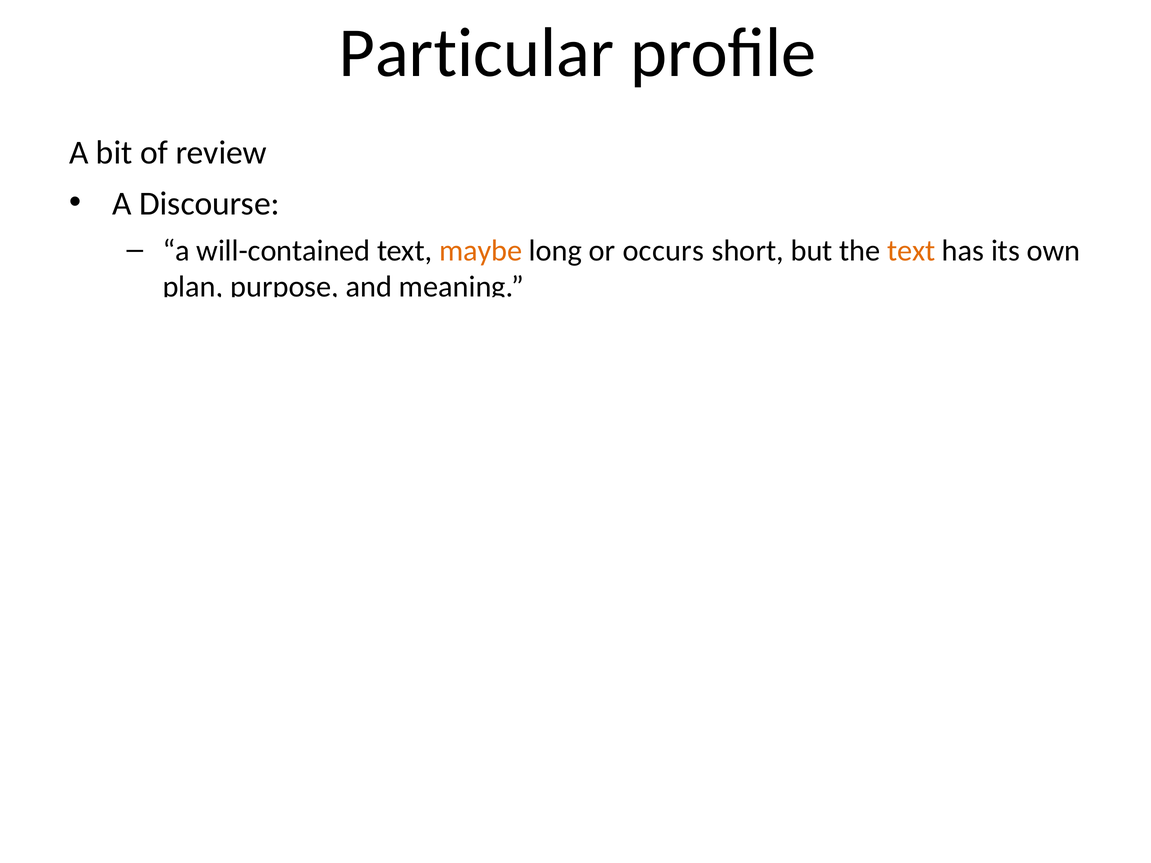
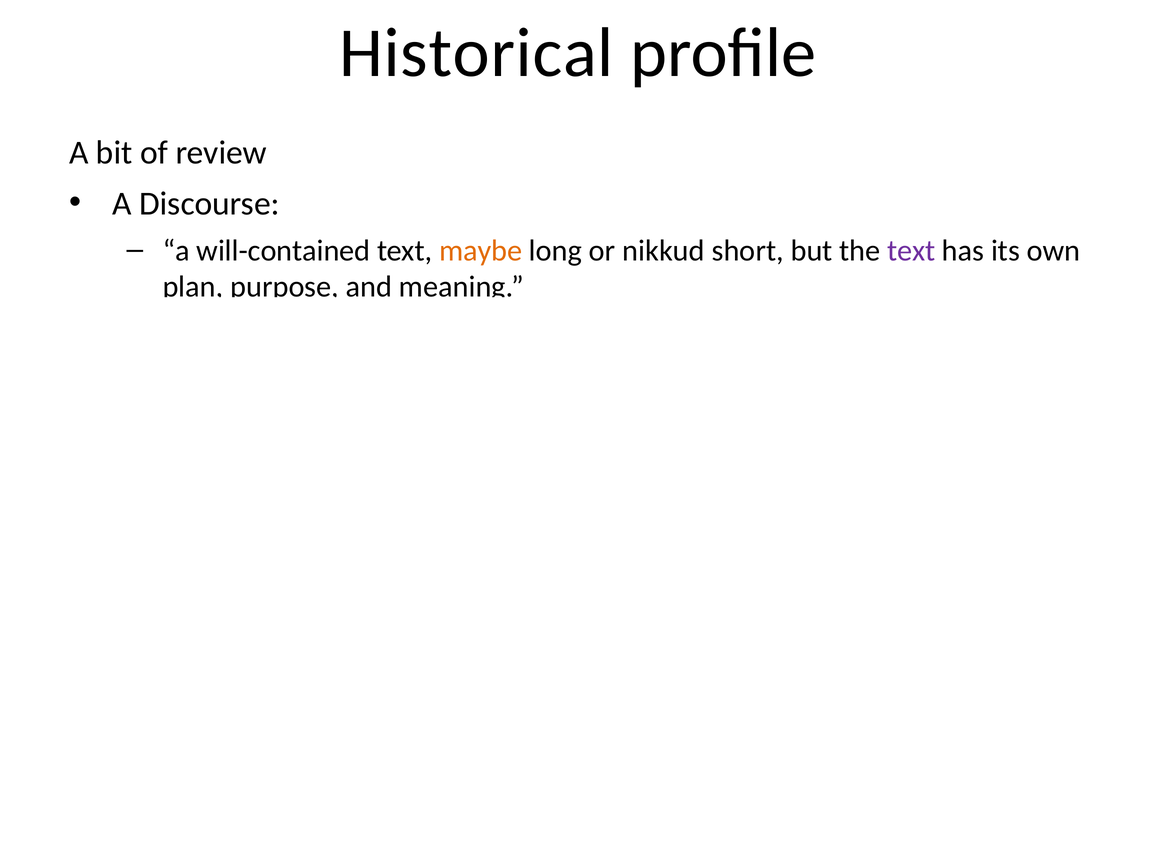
Particular at (477, 53): Particular -> Historical
occurs: occurs -> nikkud
text at (911, 251) colour: orange -> purple
